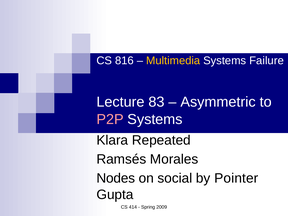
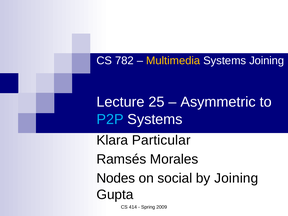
816: 816 -> 782
Systems Failure: Failure -> Joining
83: 83 -> 25
P2P colour: pink -> light blue
Repeated: Repeated -> Particular
by Pointer: Pointer -> Joining
